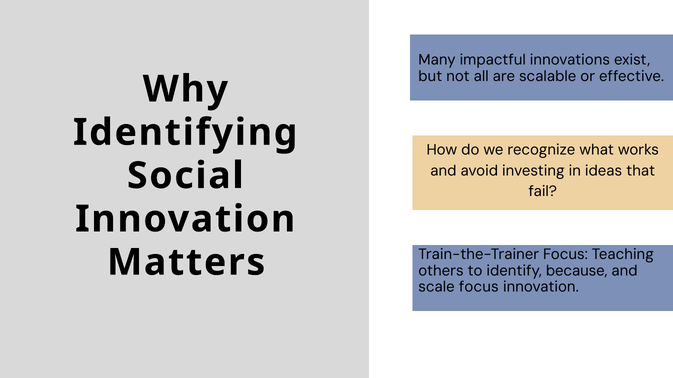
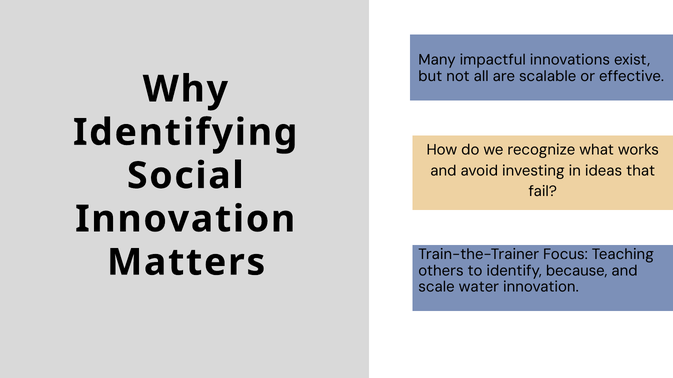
scale focus: focus -> water
